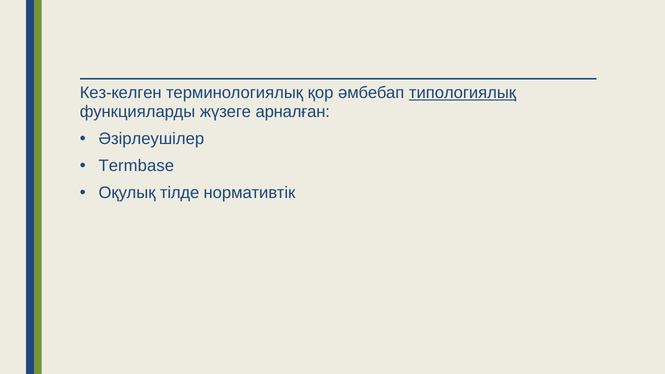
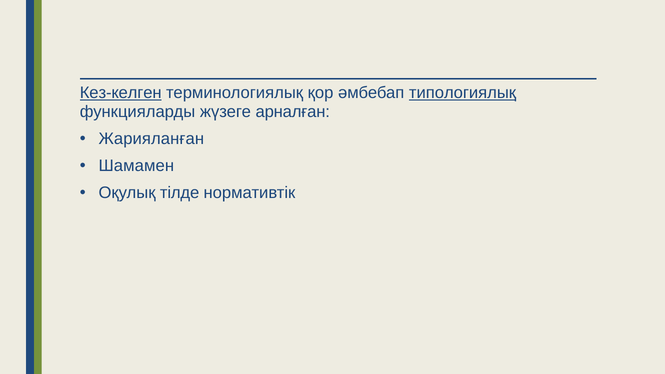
Кез-келген underline: none -> present
Әзірлеушілер: Әзірлеушілер -> Жарияланған
Termbase: Termbase -> Шамамен
